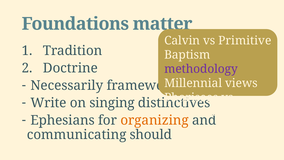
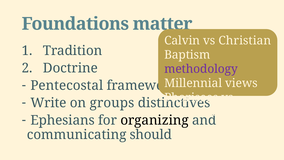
Primitive: Primitive -> Christian
Necessarily: Necessarily -> Pentecostal
singing: singing -> groups
organizing colour: orange -> black
